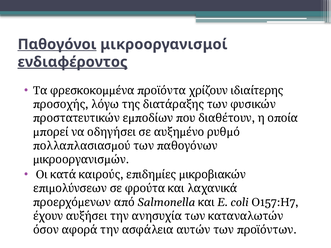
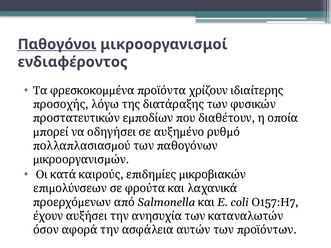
ενδιαφέροντος underline: present -> none
